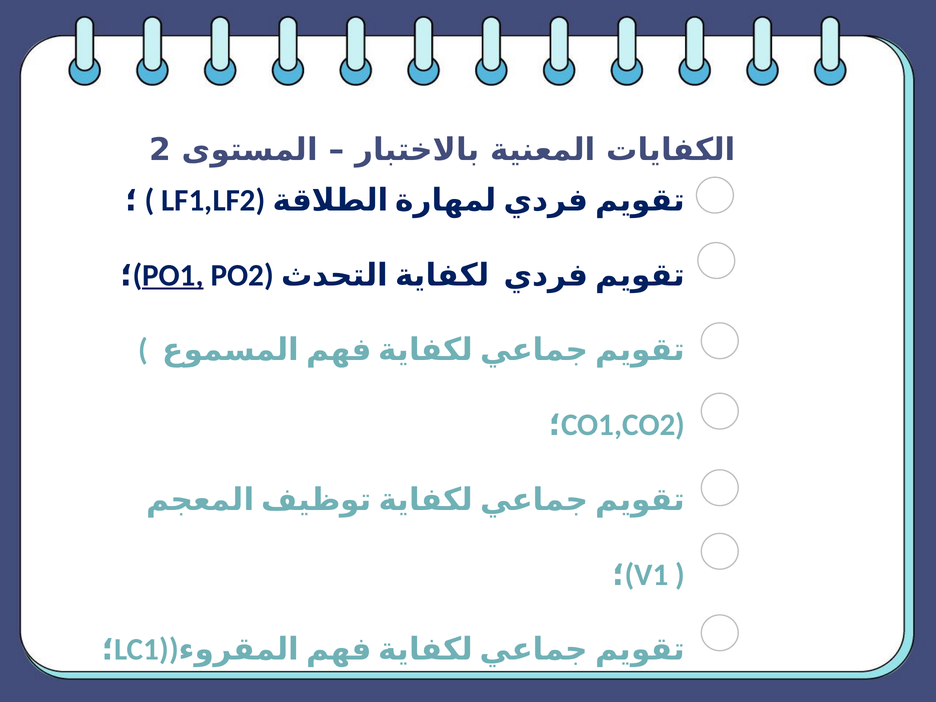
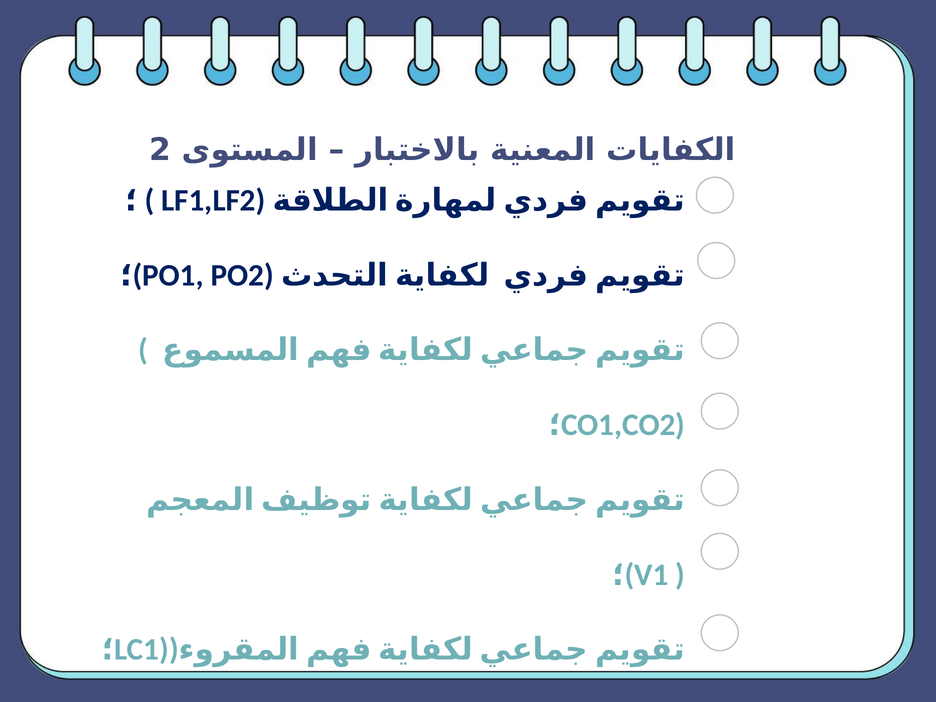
PO1 underline: present -> none
